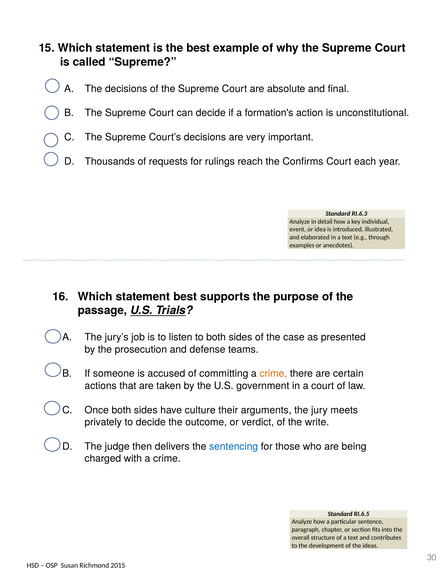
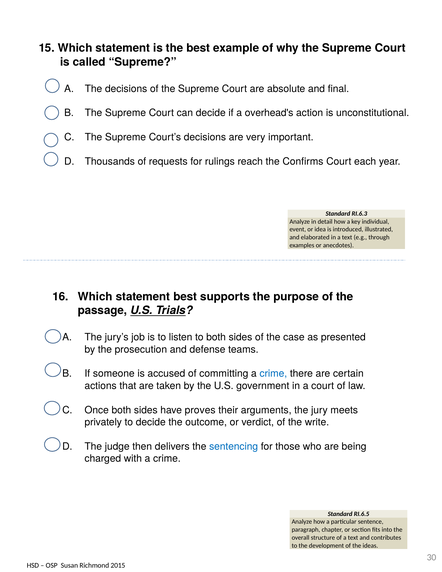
formation's: formation's -> overhead's
crime at (273, 374) colour: orange -> blue
culture: culture -> proves
